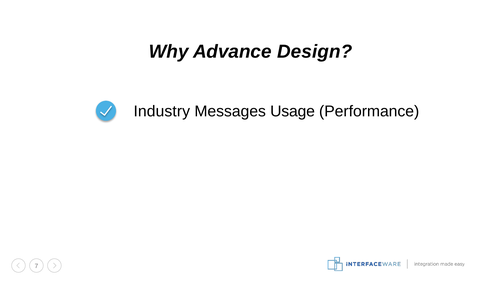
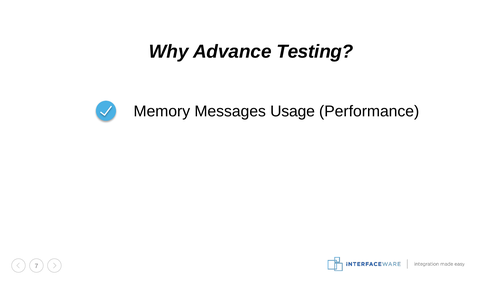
Design: Design -> Testing
Industry: Industry -> Memory
